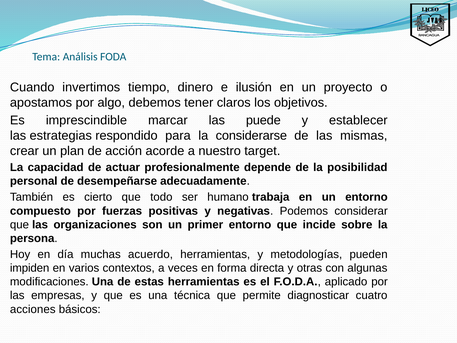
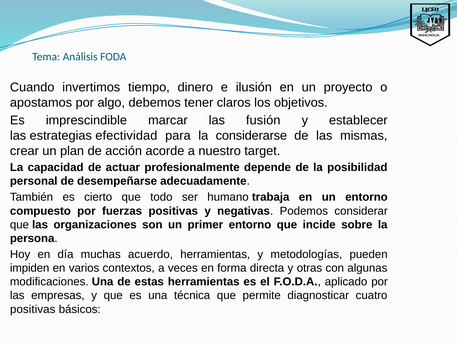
puede: puede -> fusión
respondido: respondido -> efectividad
acciones at (33, 309): acciones -> positivas
